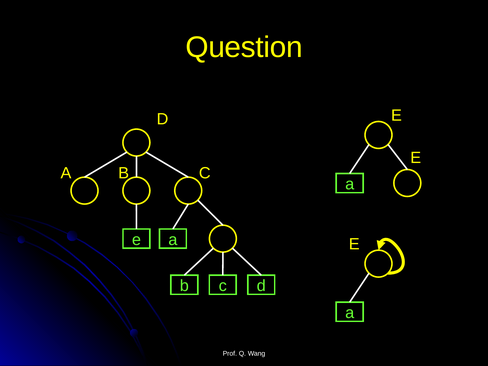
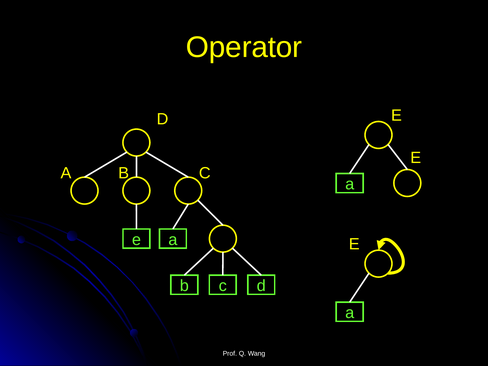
Question: Question -> Operator
